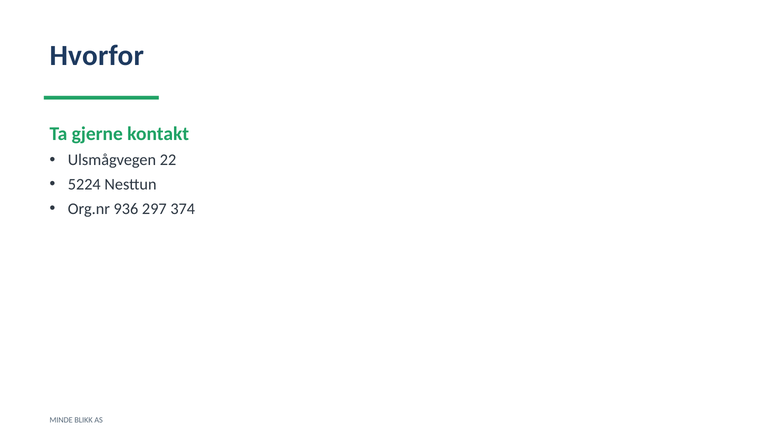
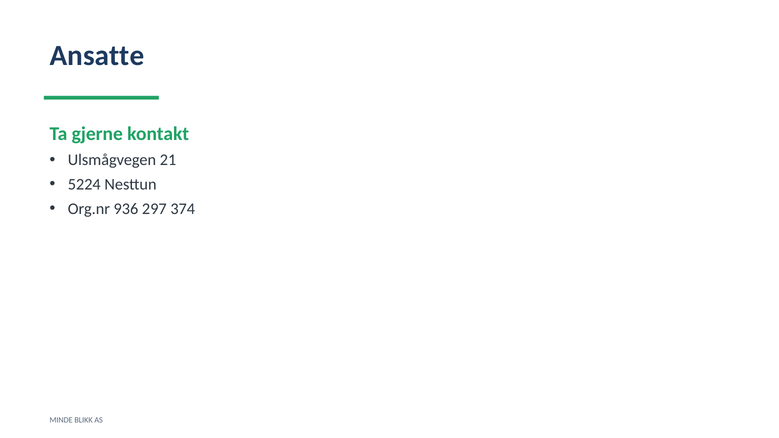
Hvorfor: Hvorfor -> Ansatte
22: 22 -> 21
